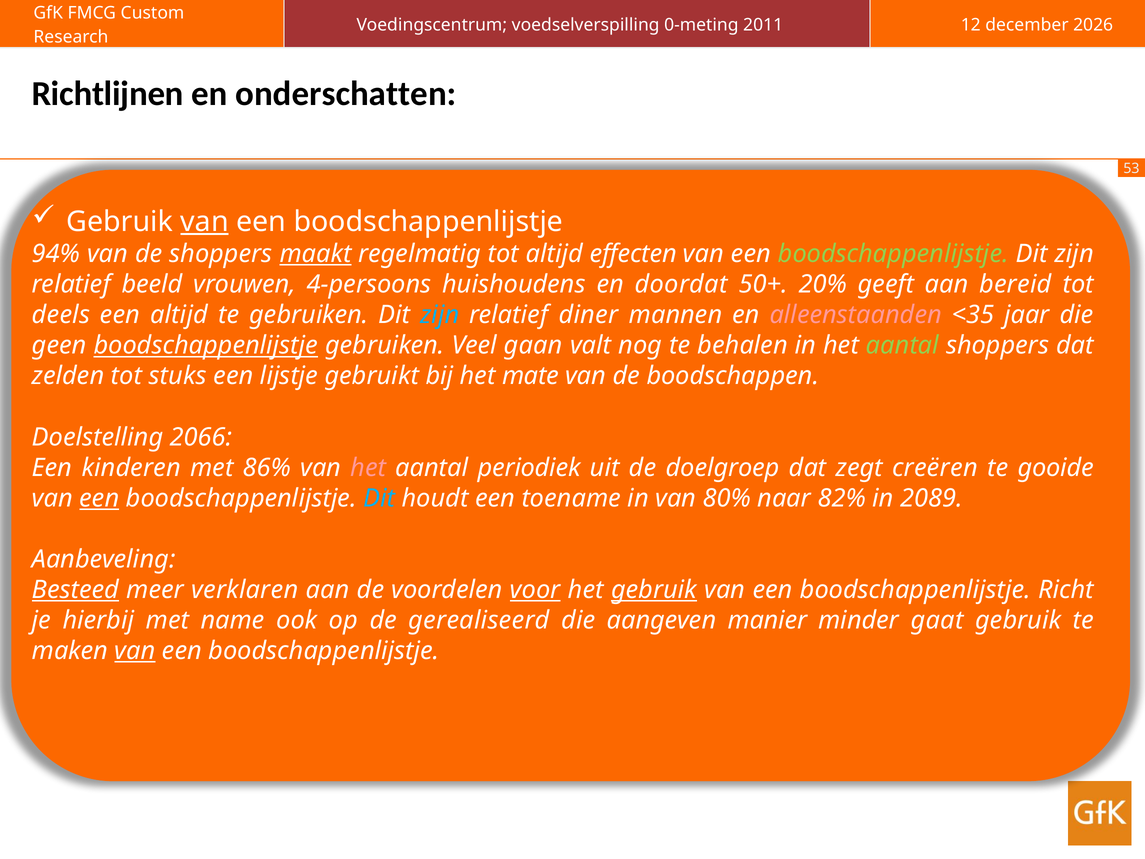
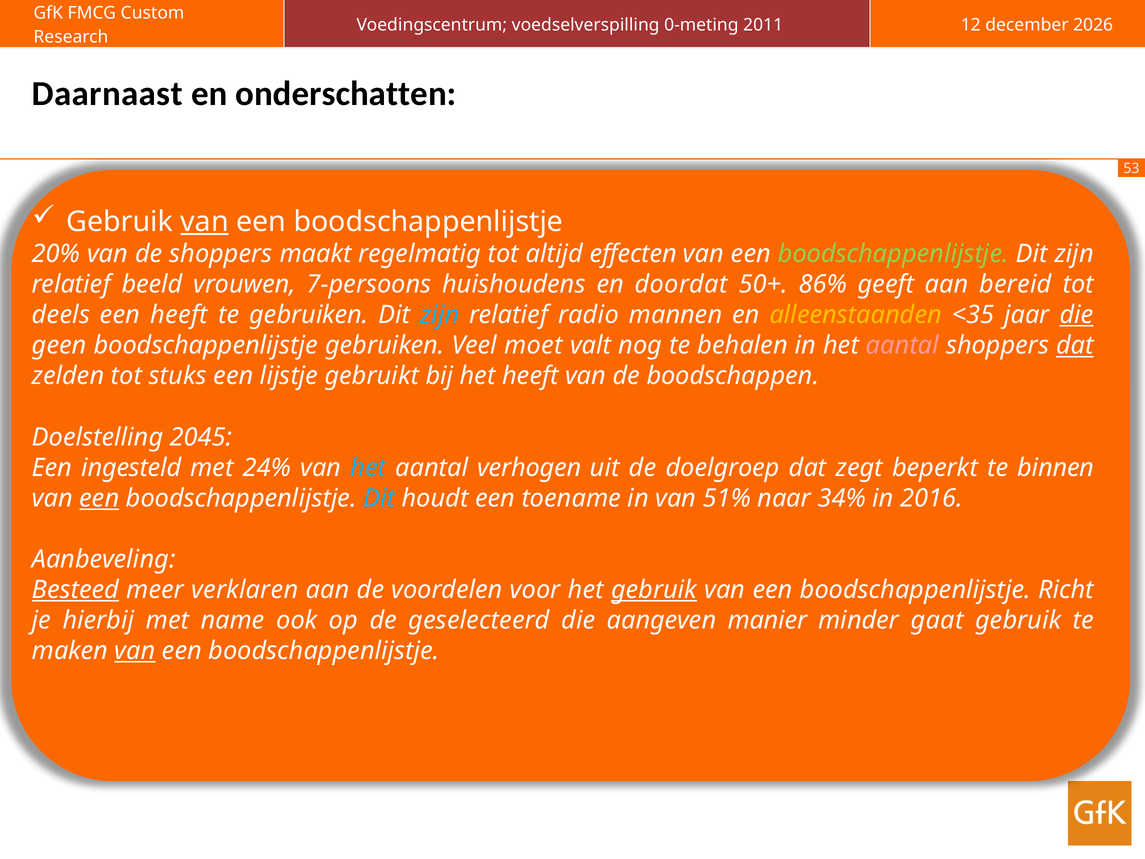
Richtlijnen: Richtlijnen -> Daarnaast
94%: 94% -> 20%
maakt underline: present -> none
4-persoons: 4-persoons -> 7-persoons
20%: 20% -> 86%
een altijd: altijd -> heeft
diner: diner -> radio
alleenstaanden colour: pink -> yellow
die at (1076, 315) underline: none -> present
boodschappenlijstje at (206, 345) underline: present -> none
gaan: gaan -> moet
aantal at (902, 345) colour: light green -> pink
dat at (1075, 345) underline: none -> present
het mate: mate -> heeft
2066: 2066 -> 2045
kinderen: kinderen -> ingesteld
86%: 86% -> 24%
het at (368, 468) colour: pink -> light blue
periodiek: periodiek -> verhogen
creëren: creëren -> beperkt
gooide: gooide -> binnen
80%: 80% -> 51%
82%: 82% -> 34%
2089: 2089 -> 2016
voor underline: present -> none
gerealiseerd: gerealiseerd -> geselecteerd
